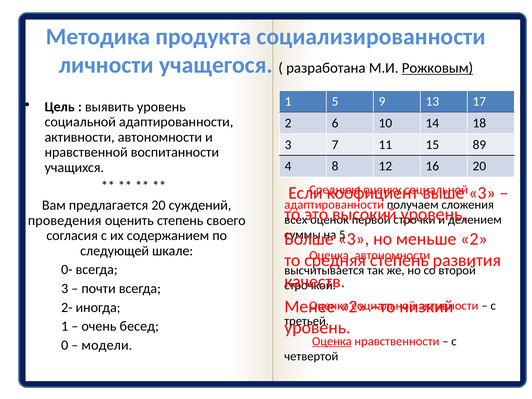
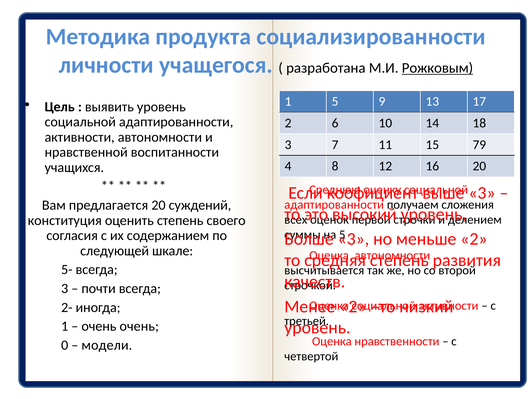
89: 89 -> 79
проведения: проведения -> конституция
0-: 0- -> 5-
очень бесед: бесед -> очень
Оценка at (332, 341) underline: present -> none
